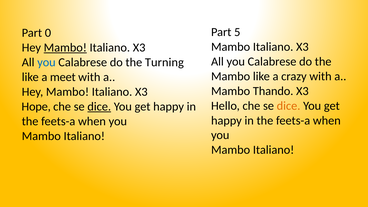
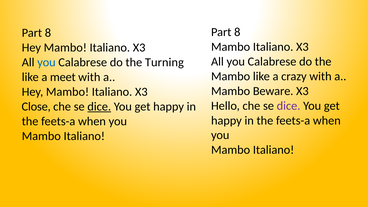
5 at (237, 32): 5 -> 8
0 at (48, 33): 0 -> 8
Mambo at (65, 48) underline: present -> none
Thando: Thando -> Beware
dice at (289, 106) colour: orange -> purple
Hope: Hope -> Close
